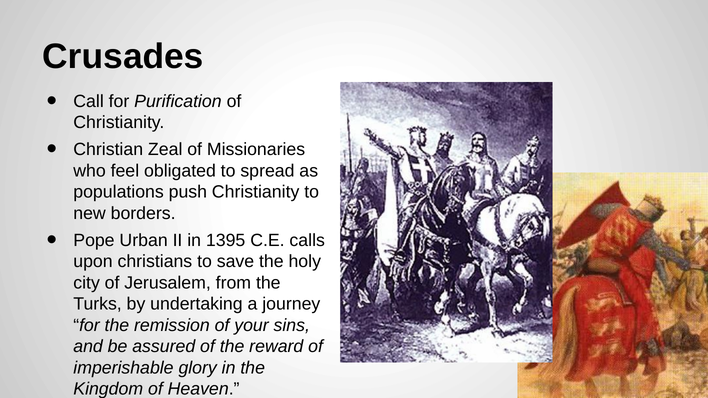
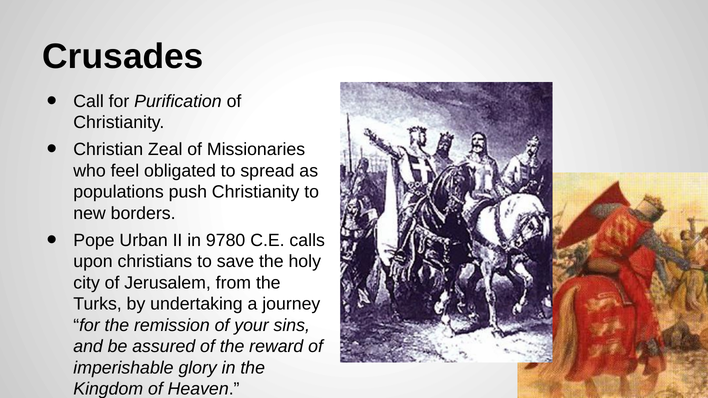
1395: 1395 -> 9780
